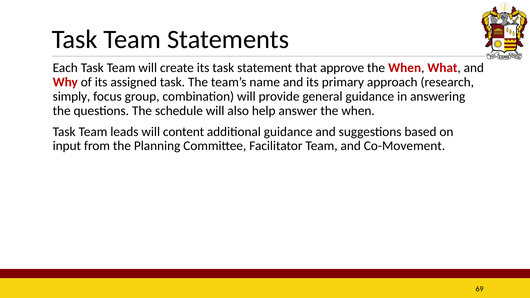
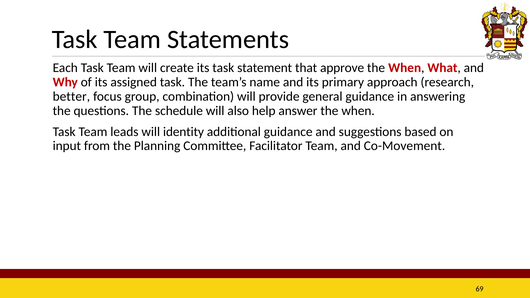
simply: simply -> better
content: content -> identity
